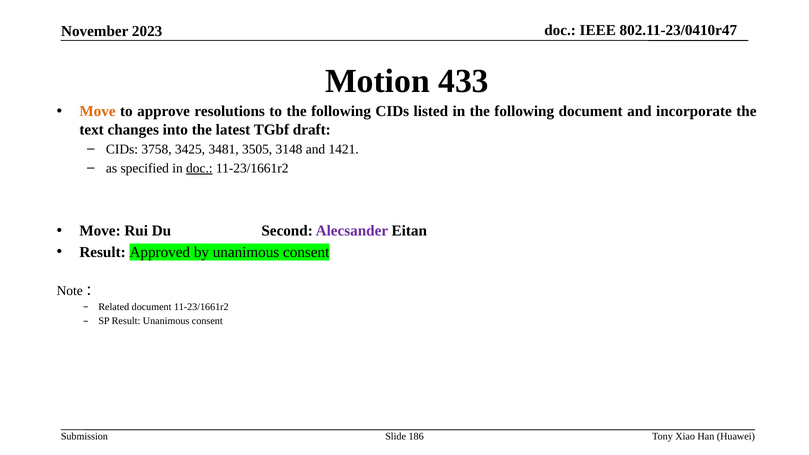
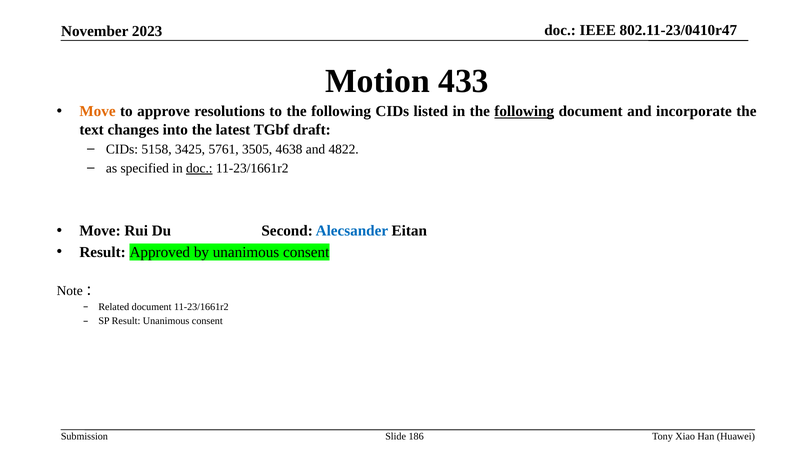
following at (524, 111) underline: none -> present
3758: 3758 -> 5158
3481: 3481 -> 5761
3148: 3148 -> 4638
1421: 1421 -> 4822
Alecsander colour: purple -> blue
